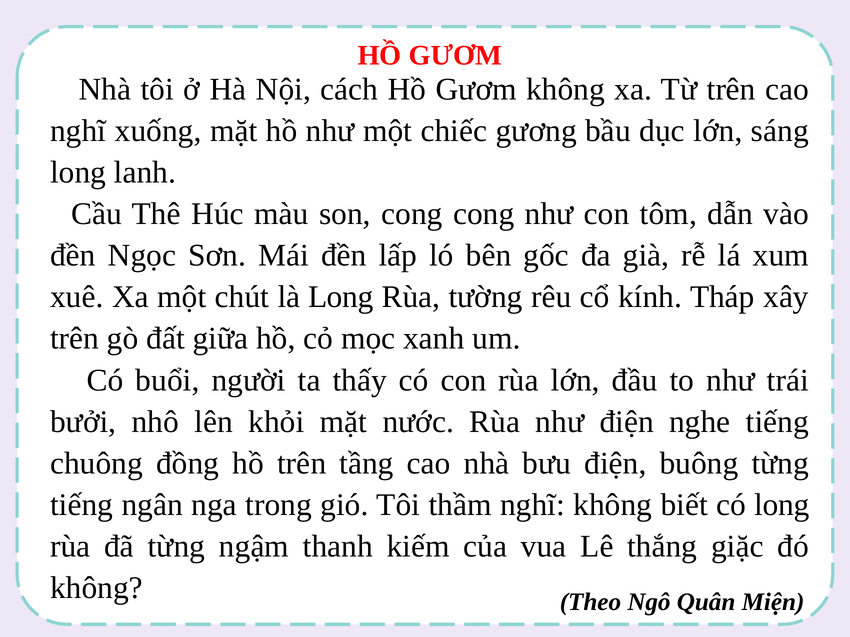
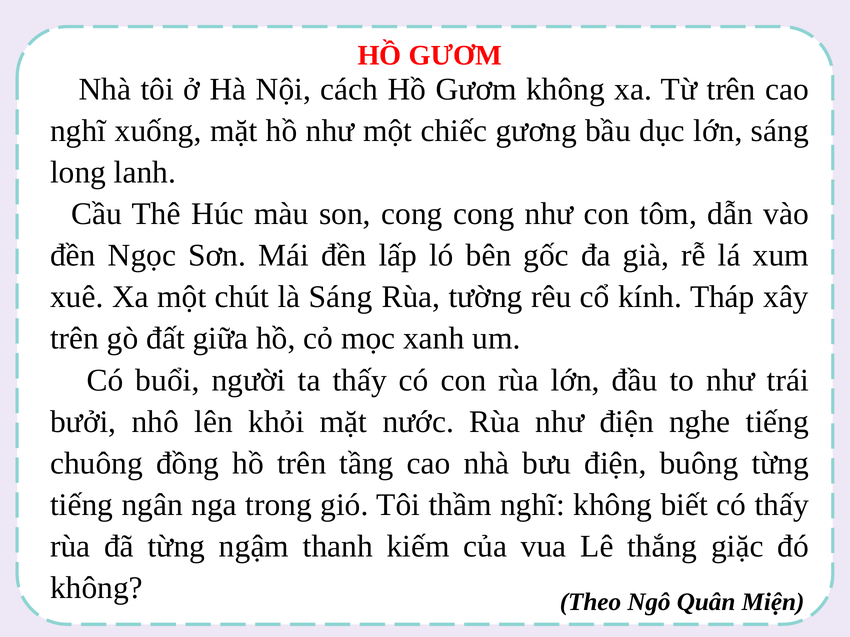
là Long: Long -> Sáng
có long: long -> thấy
